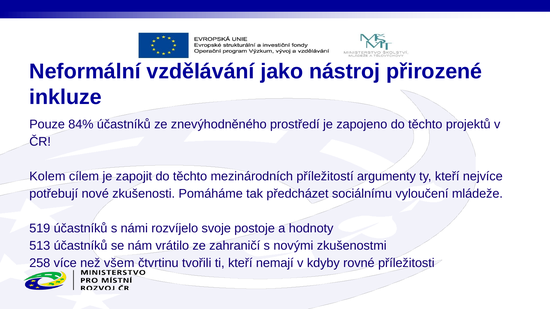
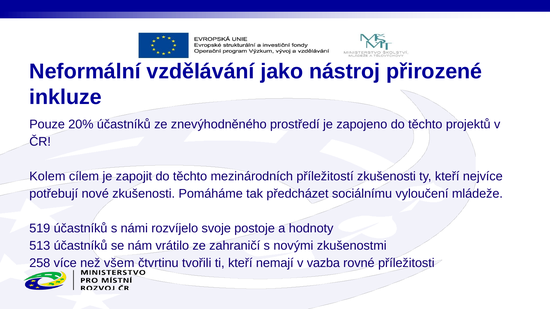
84%: 84% -> 20%
příležitostí argumenty: argumenty -> zkušenosti
kdyby: kdyby -> vazba
